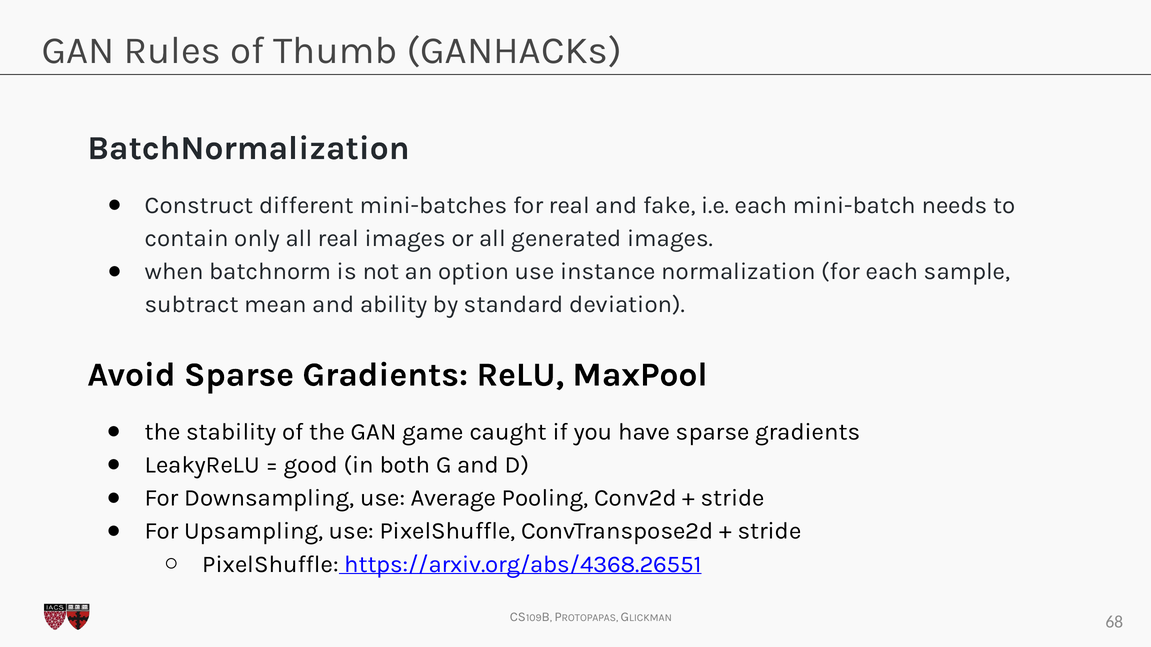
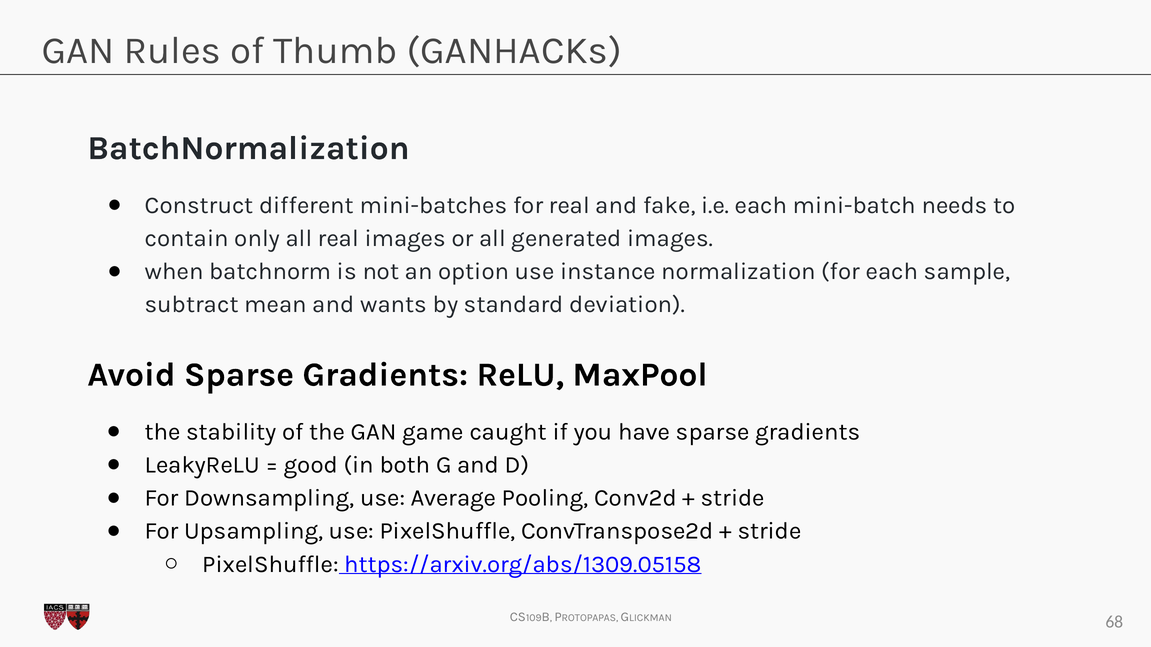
ability: ability -> wants
https://arxiv.org/abs/4368.26551: https://arxiv.org/abs/4368.26551 -> https://arxiv.org/abs/1309.05158
